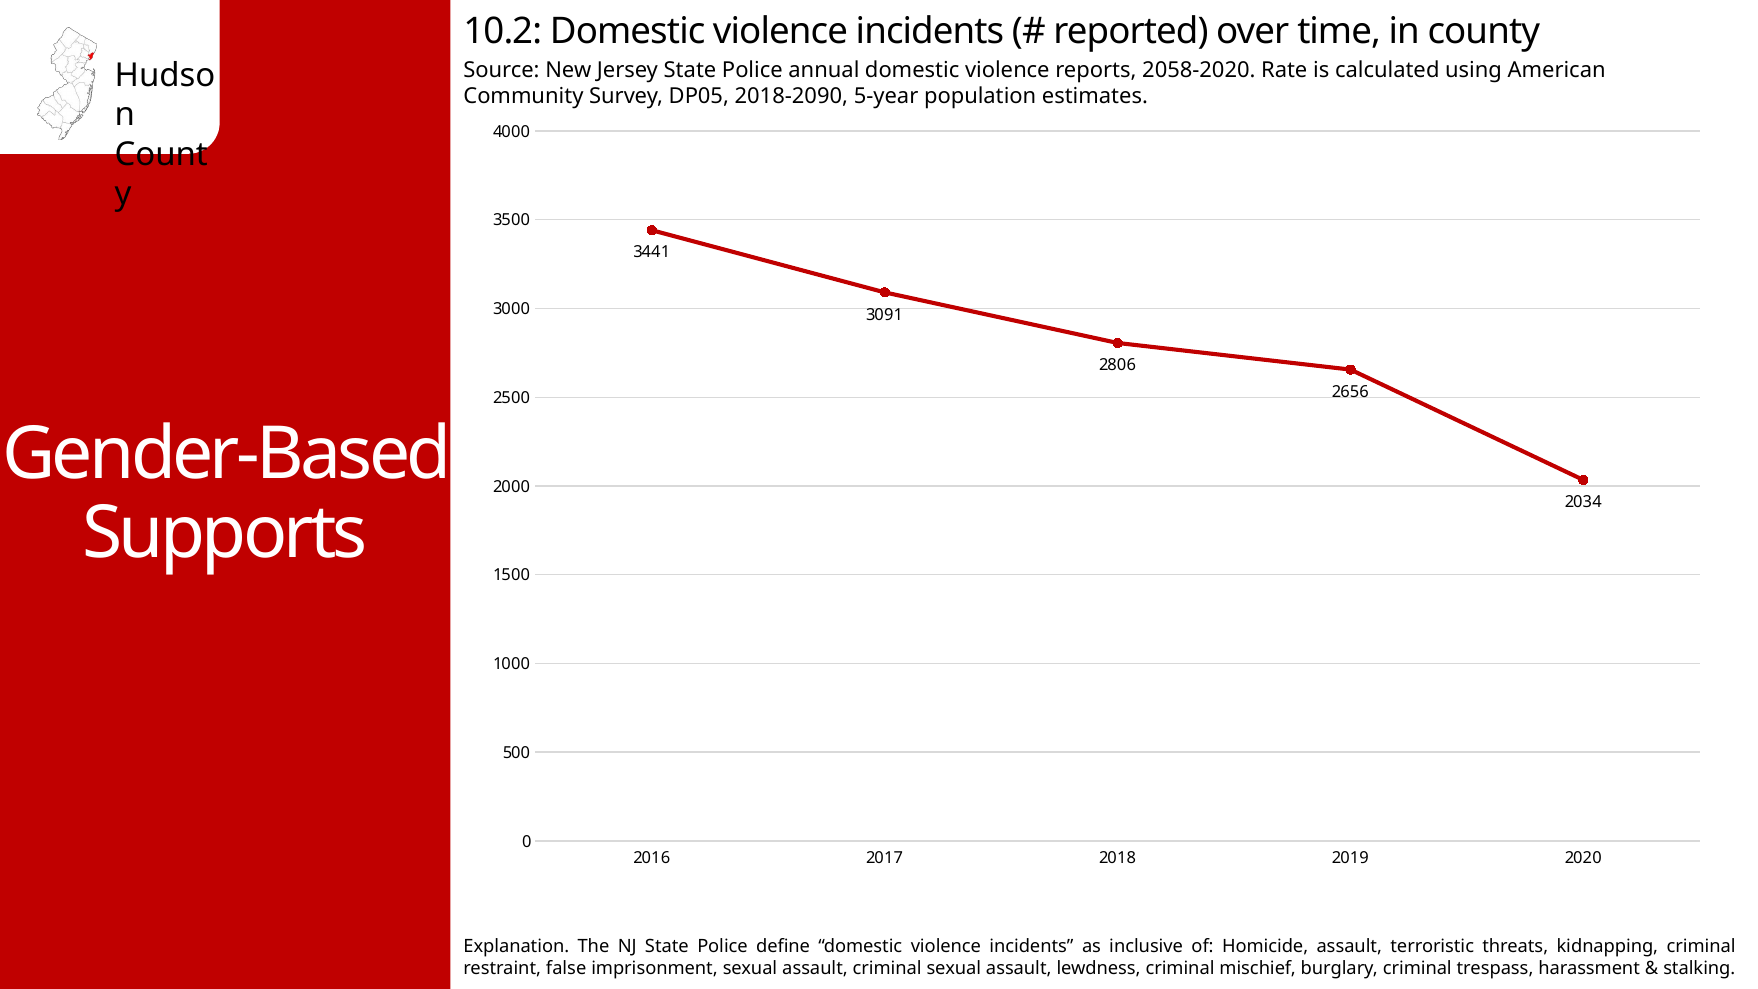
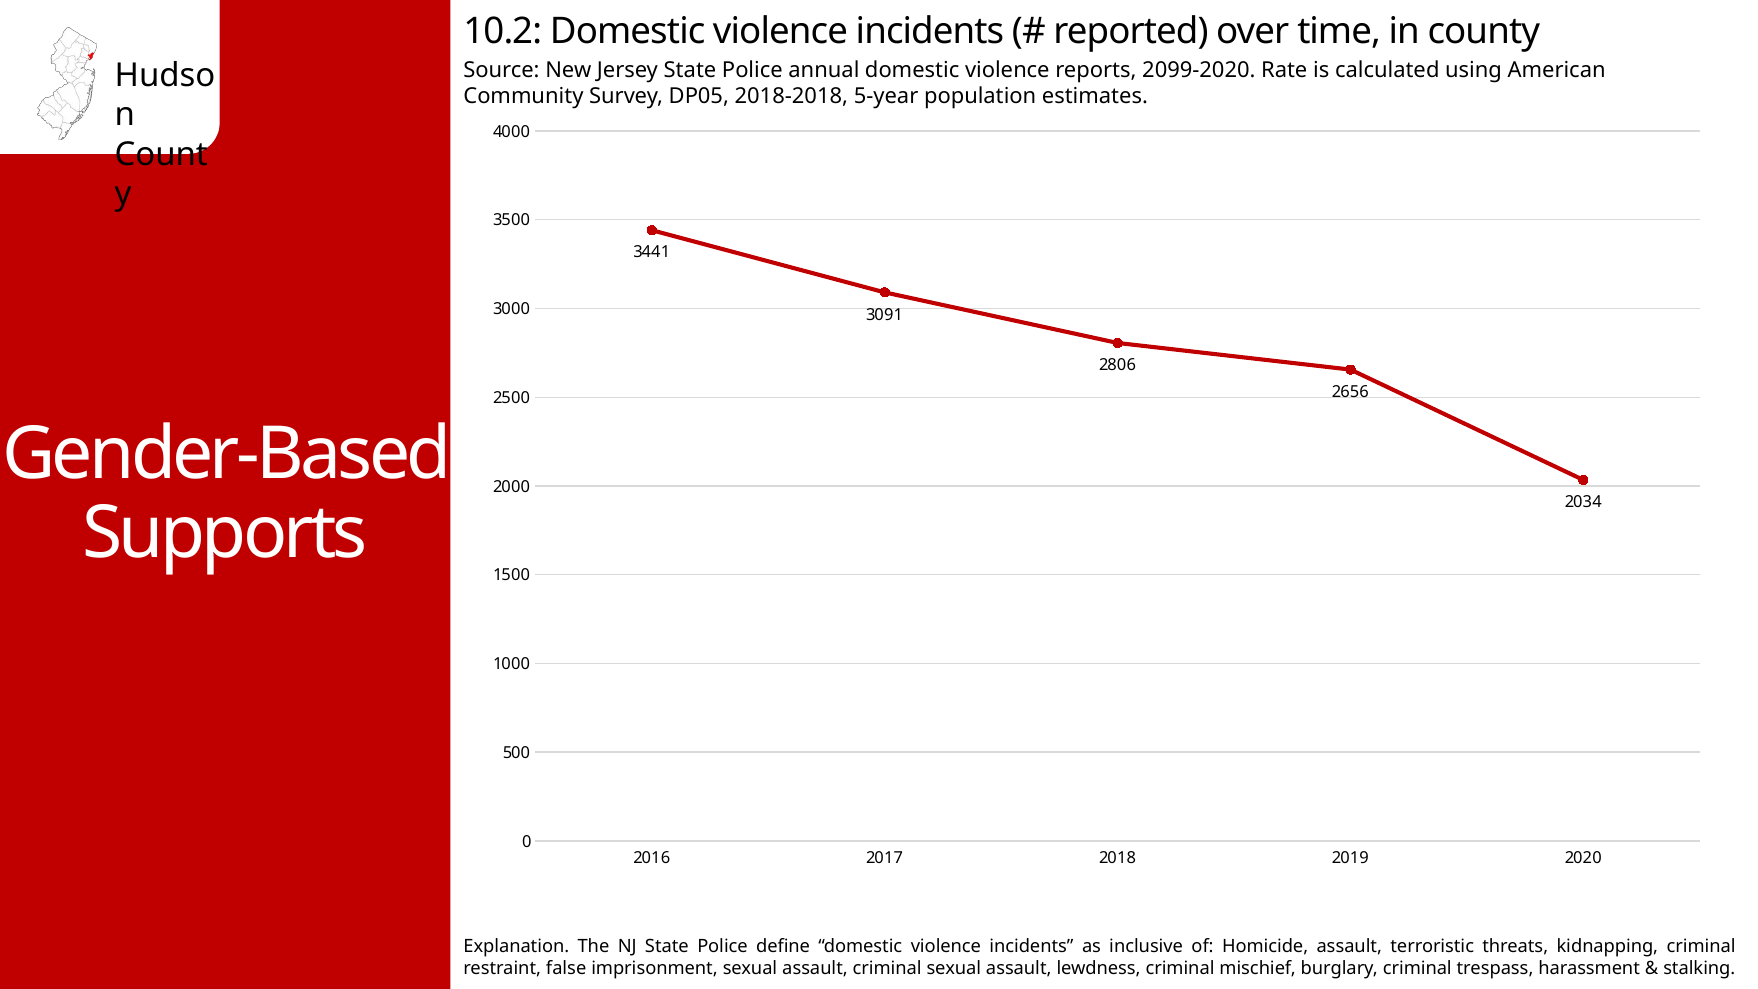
2058-2020: 2058-2020 -> 2099-2020
2018-2090: 2018-2090 -> 2018-2018
